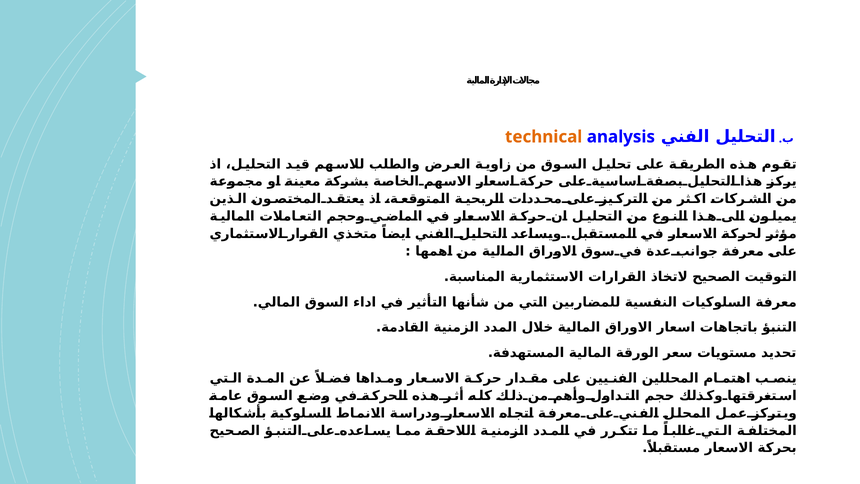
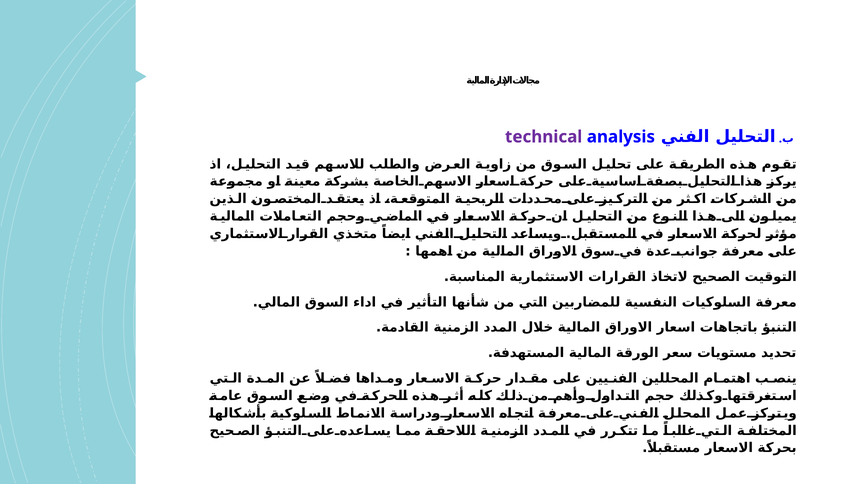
technical colour: orange -> purple
